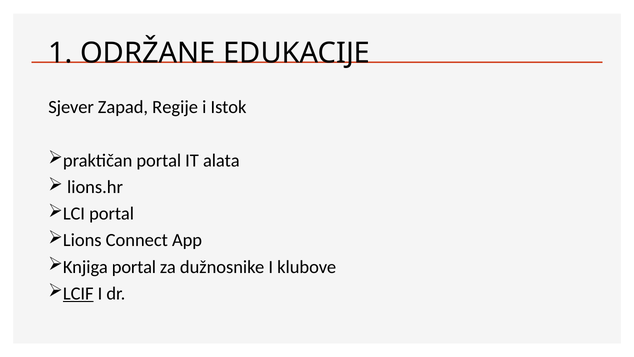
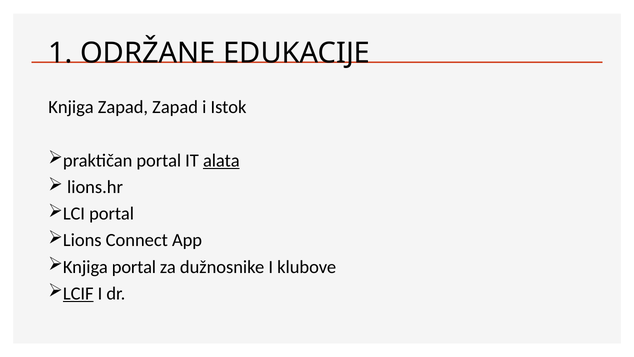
Sjever at (71, 107): Sjever -> Knjiga
Zapad Regije: Regije -> Zapad
alata underline: none -> present
